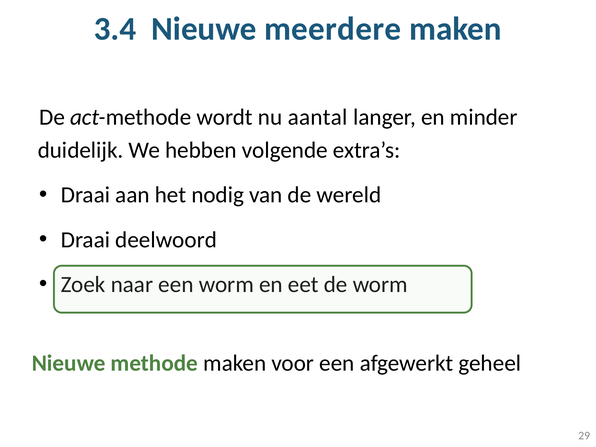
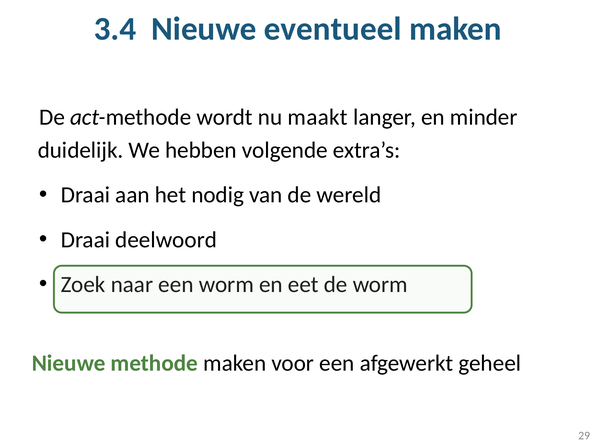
meerdere: meerdere -> eventueel
aantal: aantal -> maakt
